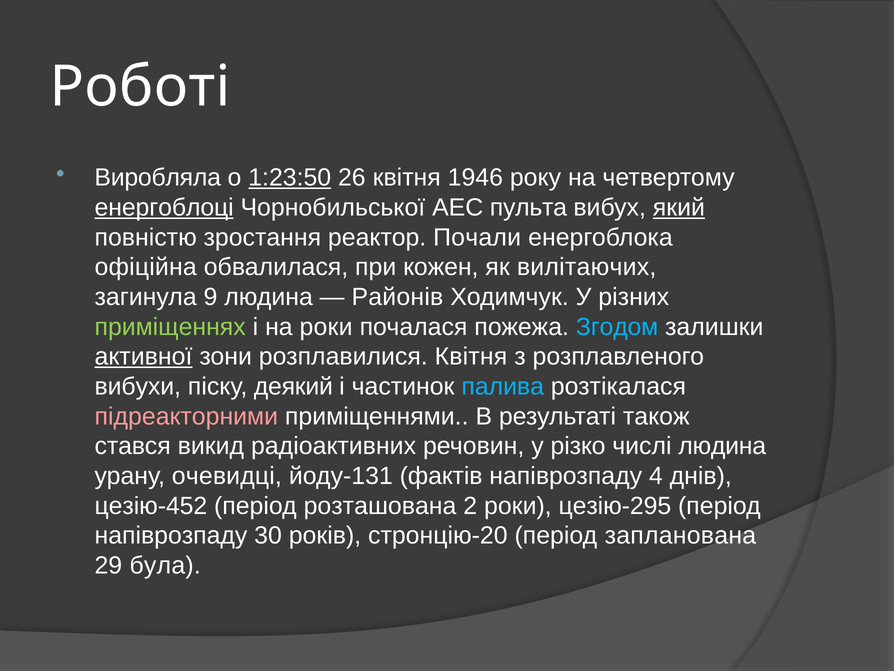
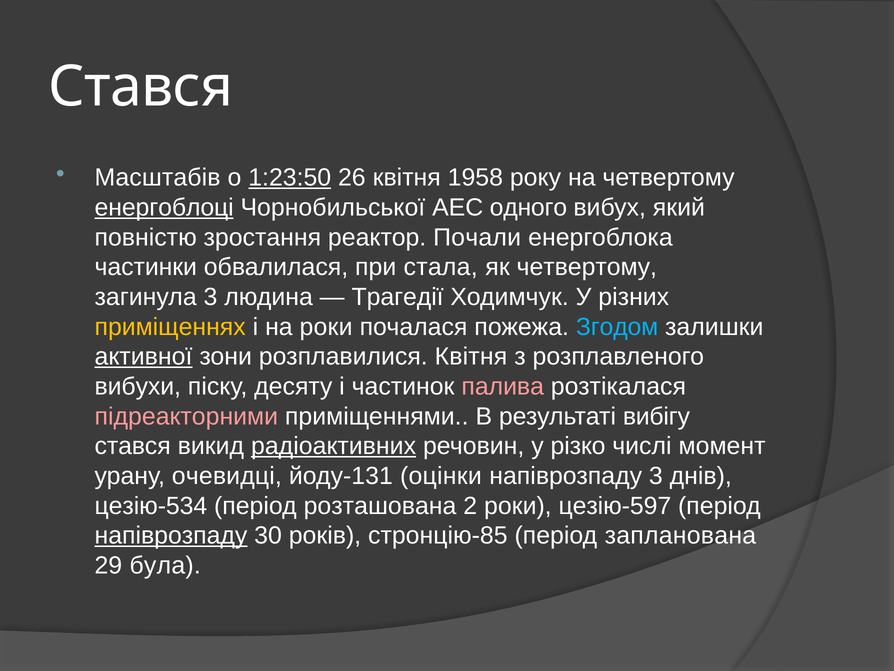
Роботі at (140, 87): Роботі -> Стався
Виробляла: Виробляла -> Масштабів
1946: 1946 -> 1958
пульта: пульта -> одного
який underline: present -> none
офіційна: офіційна -> частинки
кожен: кожен -> стала
як вилітаючих: вилітаючих -> четвертому
загинула 9: 9 -> 3
Районів: Районів -> Трагедії
приміщеннях colour: light green -> yellow
деякий: деякий -> десяту
палива colour: light blue -> pink
також: також -> вибігу
радіоактивних underline: none -> present
числі людина: людина -> момент
фактів: фактів -> оцінки
напіврозпаду 4: 4 -> 3
цезію-452: цезію-452 -> цезію-534
цезію-295: цезію-295 -> цезію-597
напіврозпаду at (171, 535) underline: none -> present
стронцію-20: стронцію-20 -> стронцію-85
